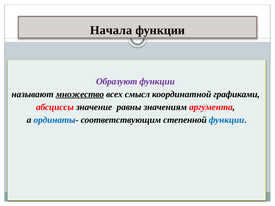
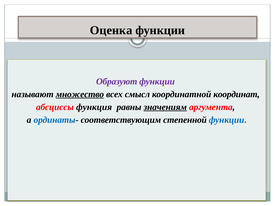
Начала: Начала -> Оценка
графиками: графиками -> координат
значение: значение -> функция
значениям underline: none -> present
